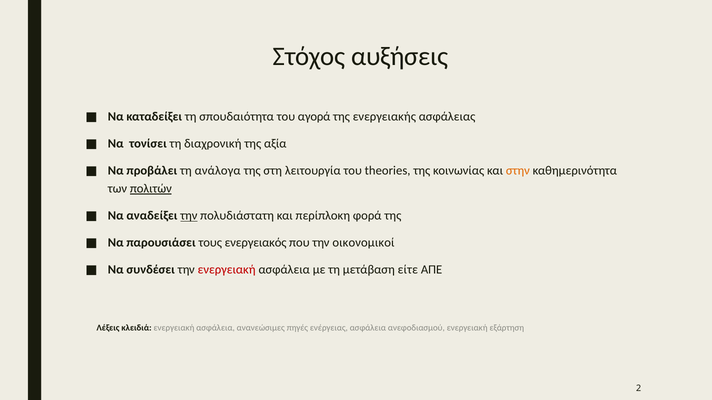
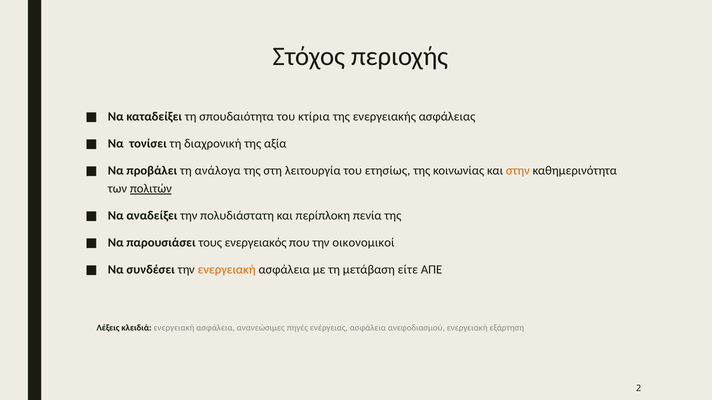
αυξήσεις: αυξήσεις -> περιοχής
αγορά: αγορά -> κτίρια
theories: theories -> ετησίως
την at (189, 216) underline: present -> none
φορά: φορά -> πενία
ενεργειακή at (227, 270) colour: red -> orange
